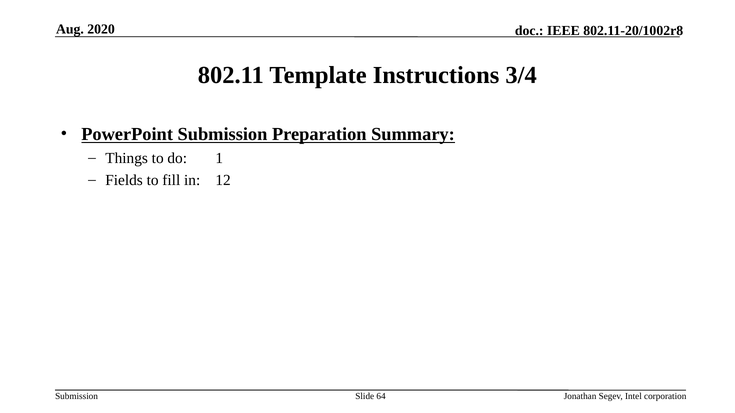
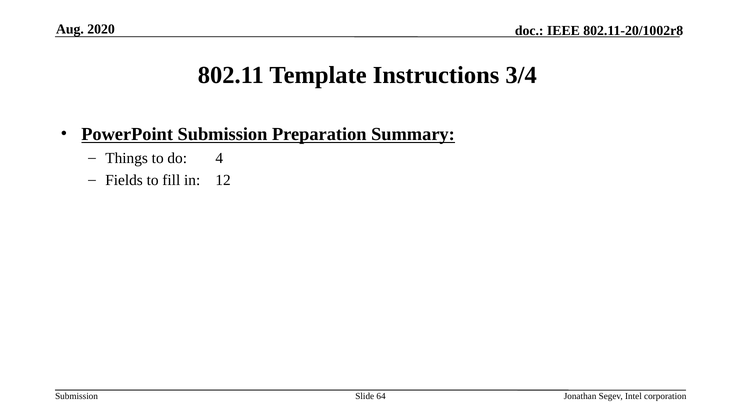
1: 1 -> 4
